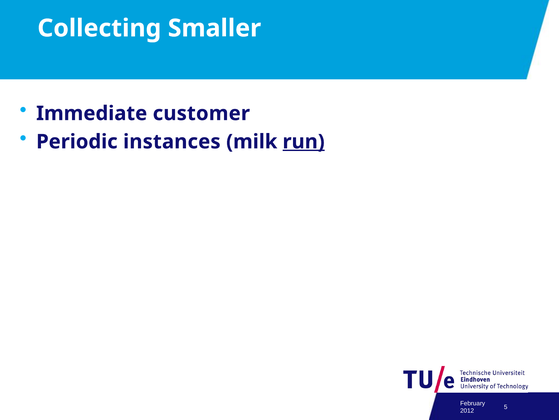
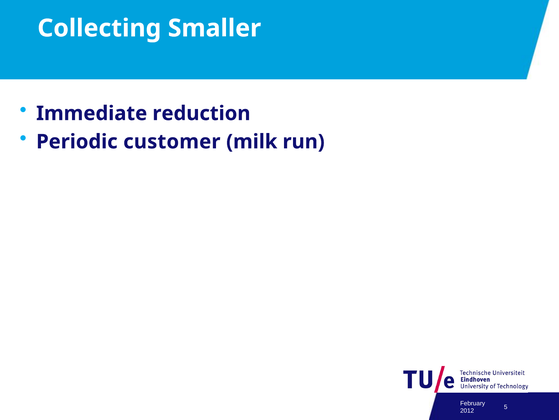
customer: customer -> reduction
instances: instances -> customer
run underline: present -> none
